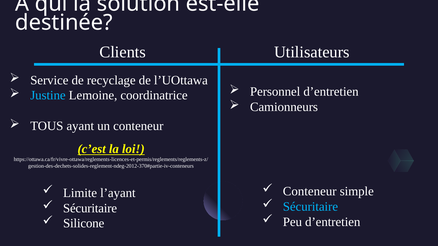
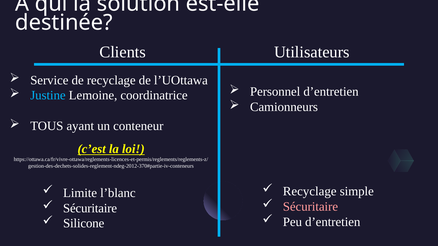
Conteneur at (310, 192): Conteneur -> Recyclage
l’ayant: l’ayant -> l’blanc
Sécuritaire at (310, 207) colour: light blue -> pink
